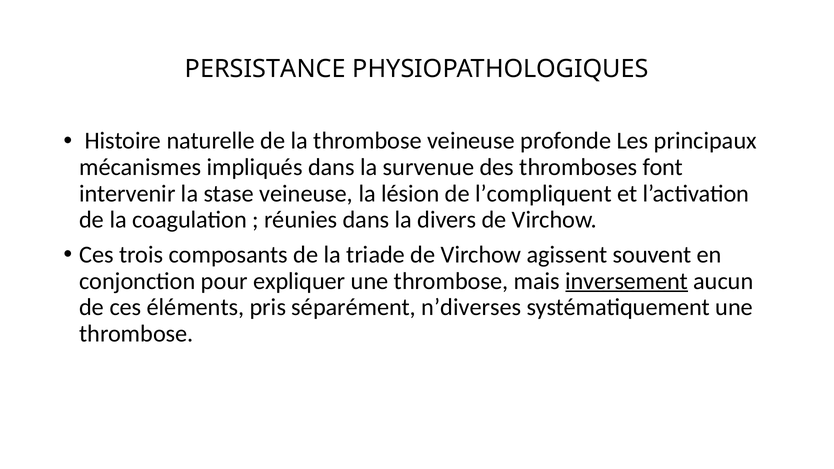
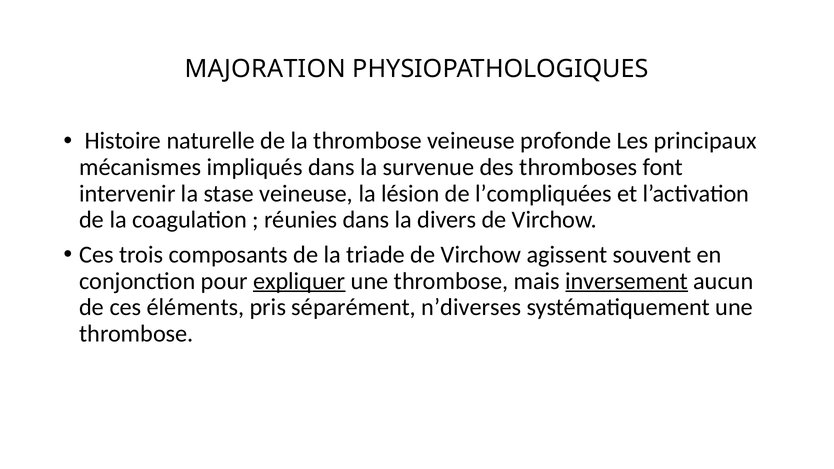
PERSISTANCE: PERSISTANCE -> MAJORATION
l’compliquent: l’compliquent -> l’compliquées
expliquer underline: none -> present
